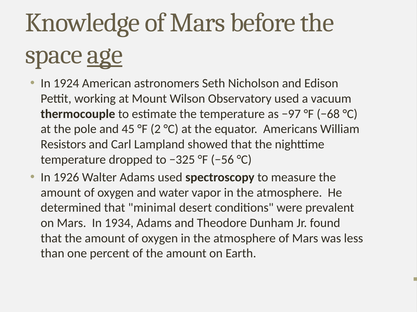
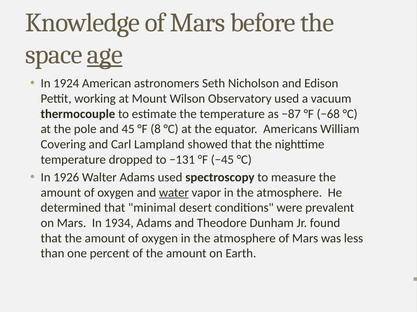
−97: −97 -> −87
2: 2 -> 8
Resistors: Resistors -> Covering
−325: −325 -> −131
−56: −56 -> −45
water underline: none -> present
